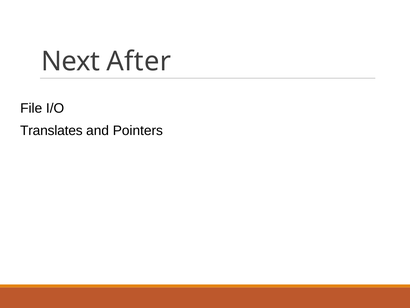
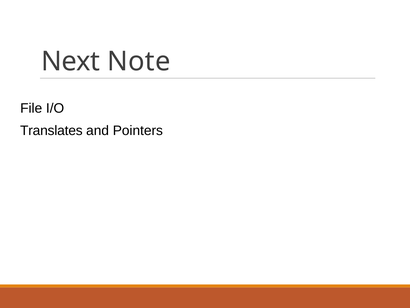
After: After -> Note
